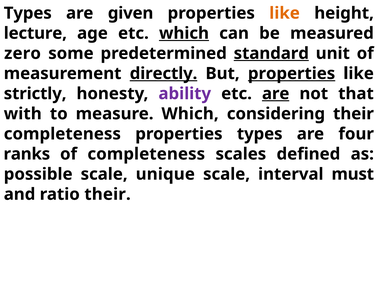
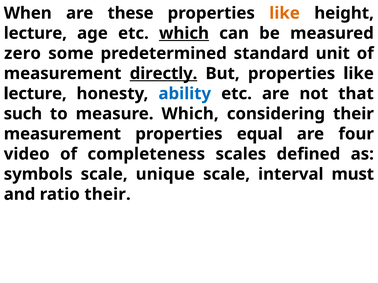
Types at (28, 13): Types -> When
given: given -> these
standard underline: present -> none
properties at (292, 74) underline: present -> none
strictly at (35, 94): strictly -> lecture
ability colour: purple -> blue
are at (276, 94) underline: present -> none
with: with -> such
completeness at (62, 134): completeness -> measurement
properties types: types -> equal
ranks: ranks -> video
possible: possible -> symbols
